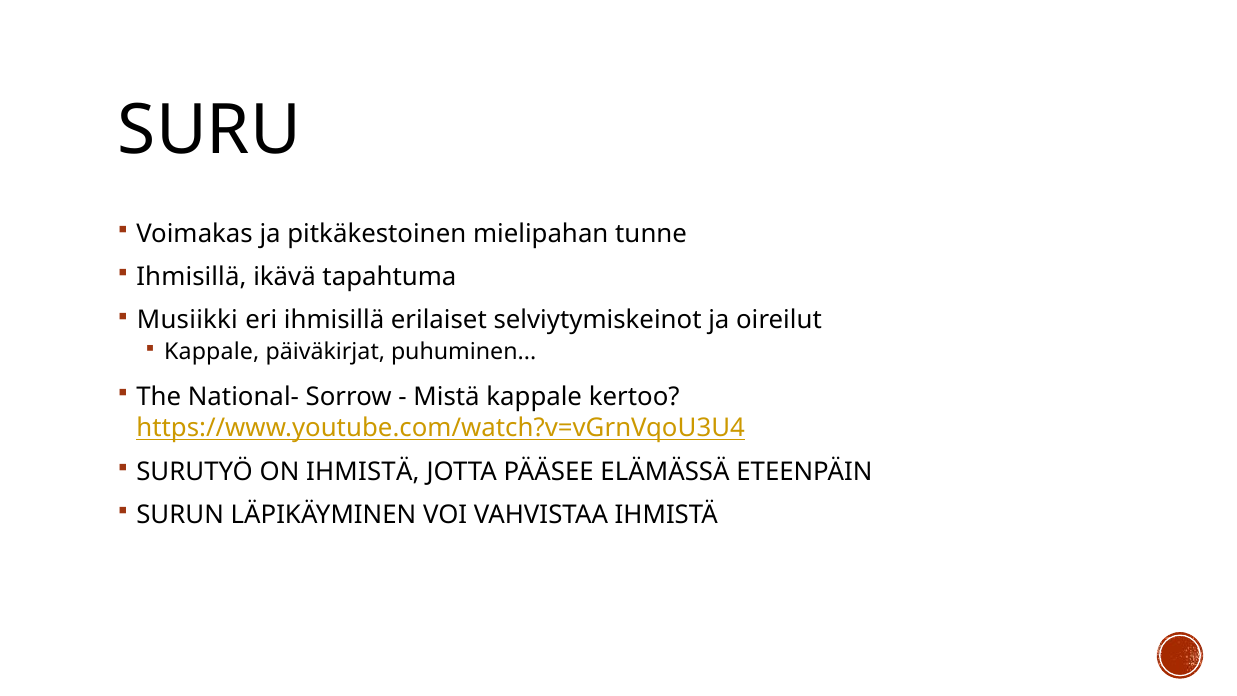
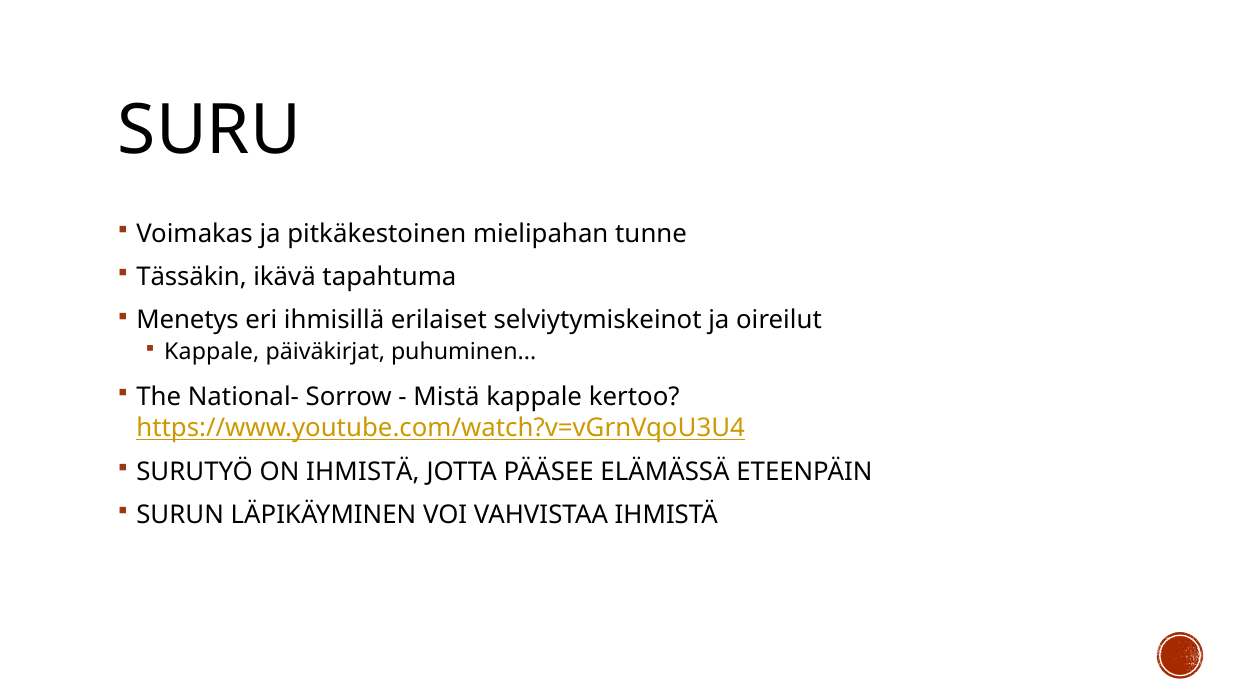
Ihmisillä at (191, 277): Ihmisillä -> Tässäkin
Musiikki: Musiikki -> Menetys
